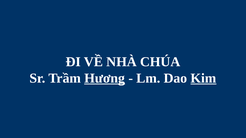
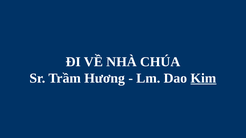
Hương underline: present -> none
